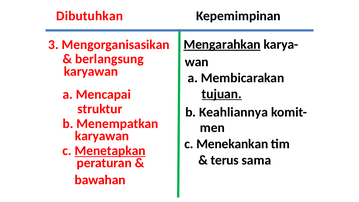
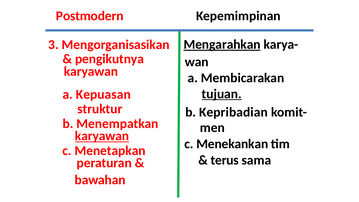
Dibutuhkan: Dibutuhkan -> Postmodern
berlangsung: berlangsung -> pengikutnya
Mencapai: Mencapai -> Kepuasan
Keahliannya: Keahliannya -> Kepribadian
karyawan at (102, 136) underline: none -> present
Menetapkan underline: present -> none
